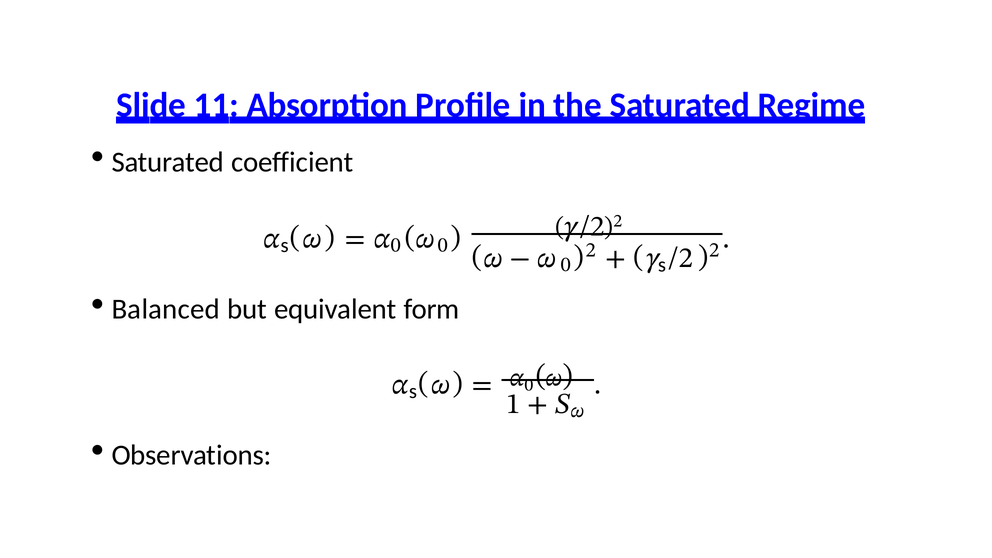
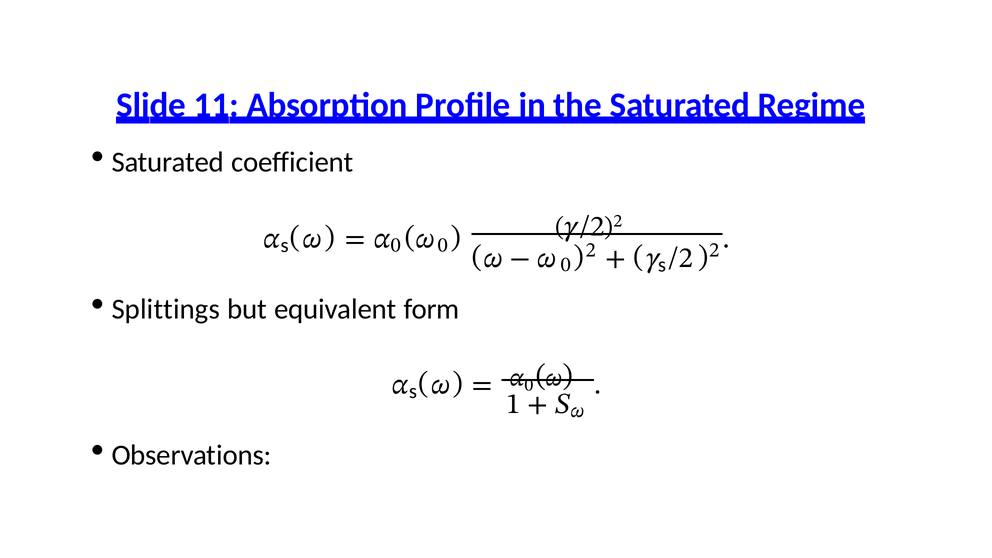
Balanced: Balanced -> Splittings
